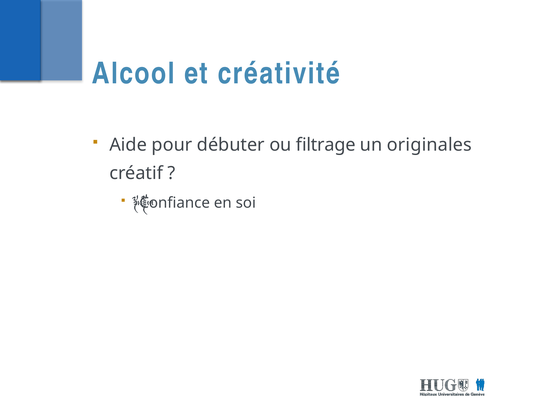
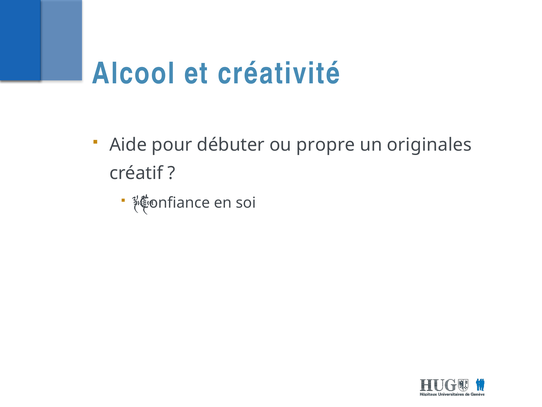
filtrage: filtrage -> propre
